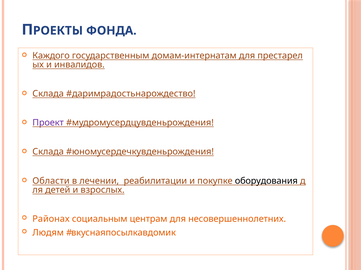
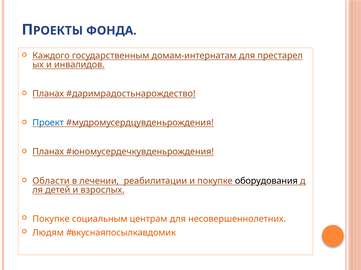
Склада at (48, 94): Склада -> Планах
Проект colour: purple -> blue
Склада at (48, 152): Склада -> Планах
Районах at (51, 219): Районах -> Покупке
